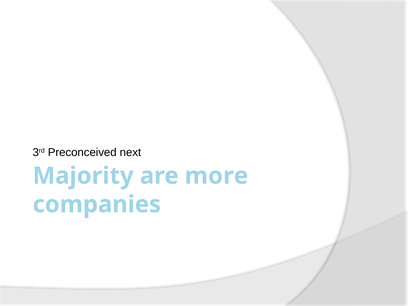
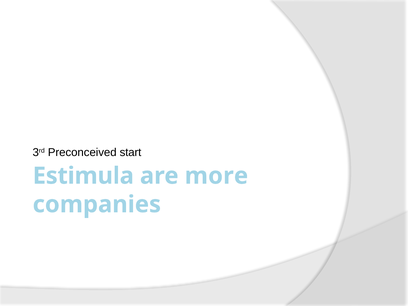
next: next -> start
Majority: Majority -> Estimula
